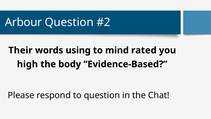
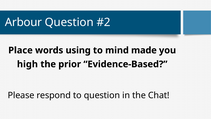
Their: Their -> Place
rated: rated -> made
body: body -> prior
